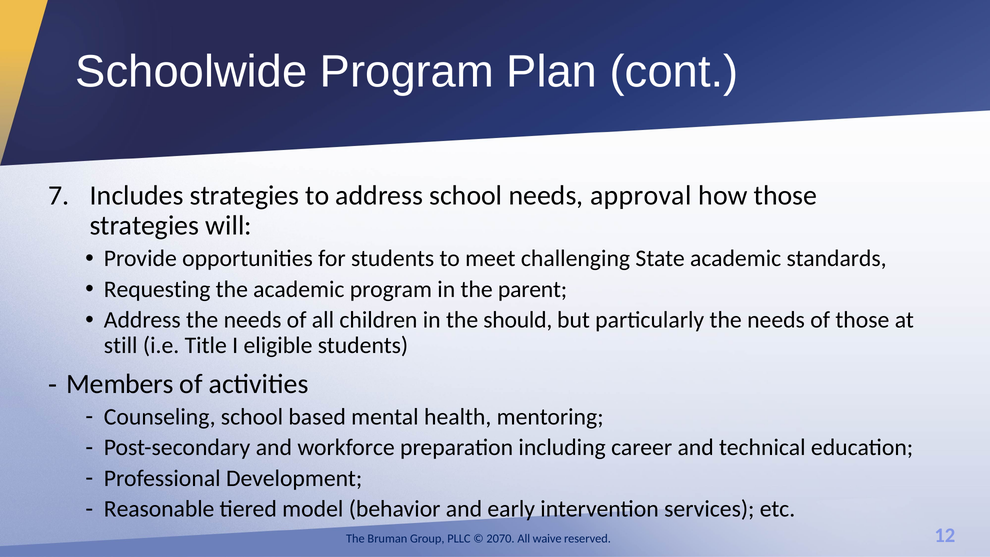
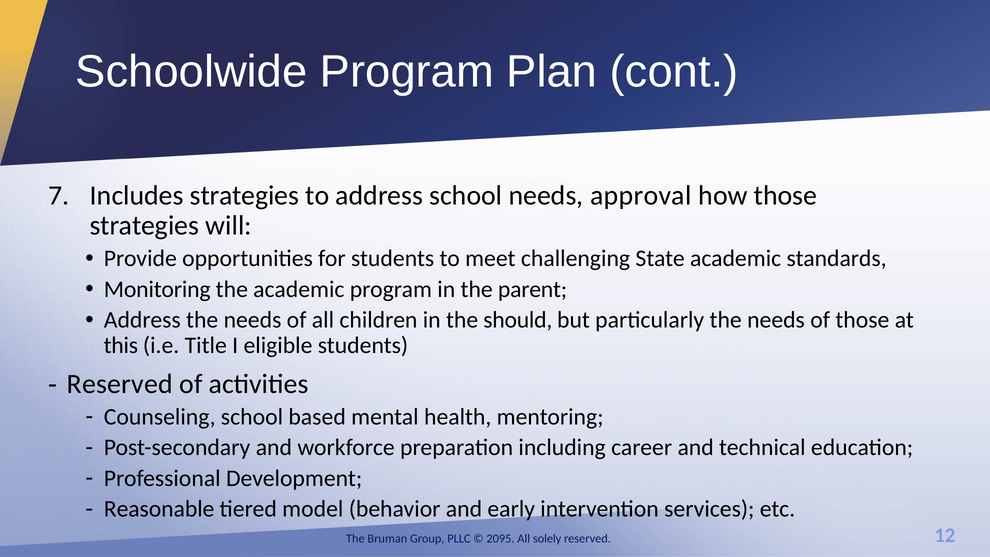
Requesting: Requesting -> Monitoring
still: still -> this
Members at (120, 384): Members -> Reserved
2070: 2070 -> 2095
waive: waive -> solely
